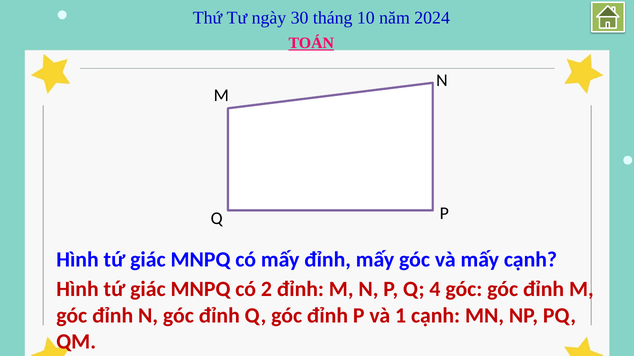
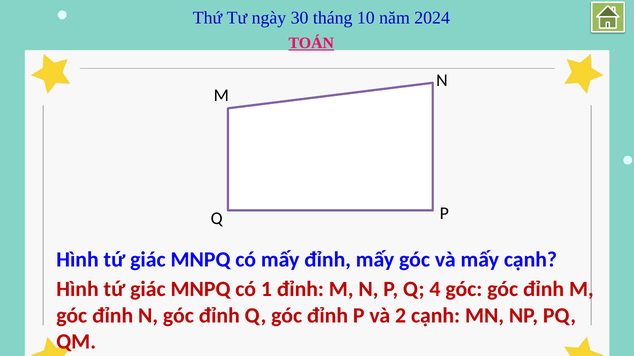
2: 2 -> 1
1: 1 -> 2
